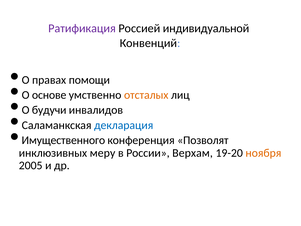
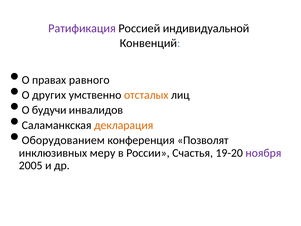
помощи: помощи -> равного
основе: основе -> других
декларация colour: blue -> orange
Имущественного: Имущественного -> Оборудованием
Верхам: Верхам -> Счастья
ноября colour: orange -> purple
